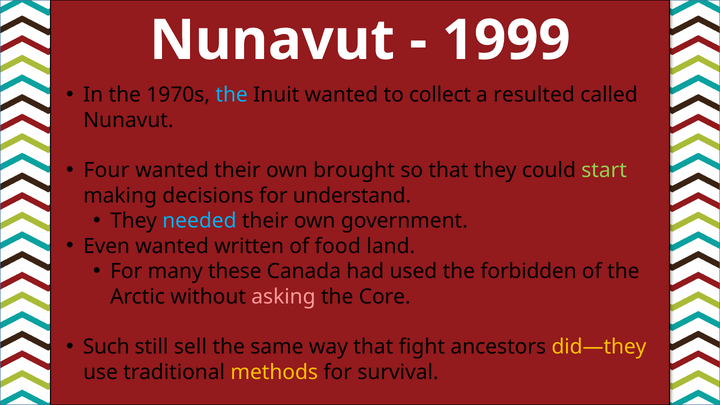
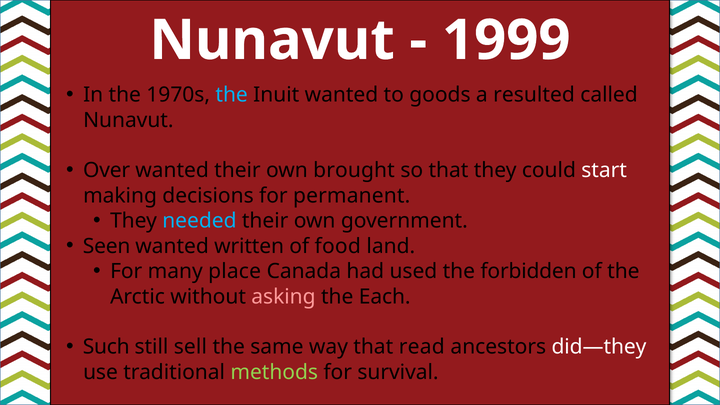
collect: collect -> goods
Four: Four -> Over
start colour: light green -> white
understand: understand -> permanent
Even: Even -> Seen
these: these -> place
Core: Core -> Each
fight: fight -> read
did—they colour: yellow -> white
methods colour: yellow -> light green
